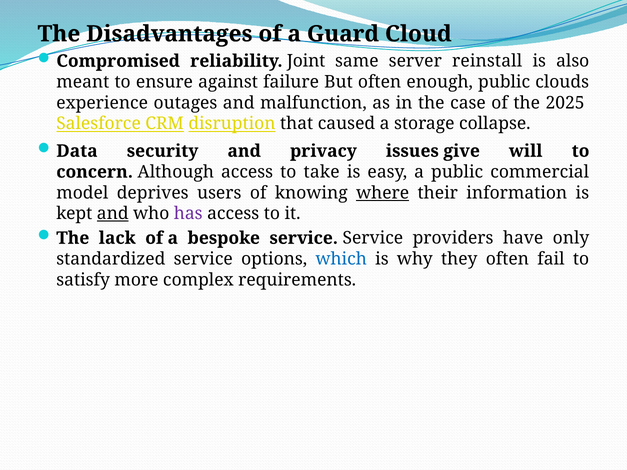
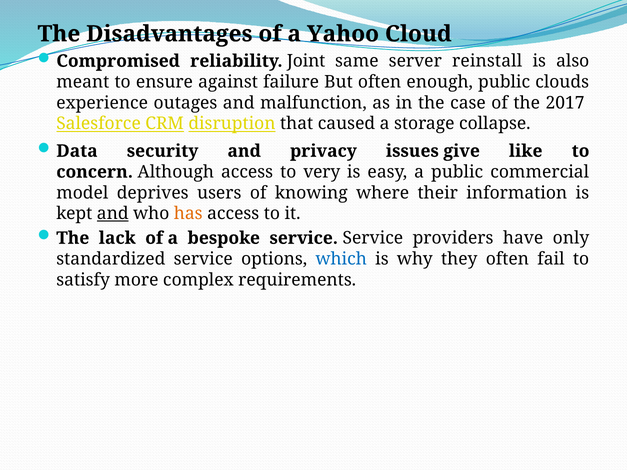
Guard: Guard -> Yahoo
2025: 2025 -> 2017
will: will -> like
take: take -> very
where underline: present -> none
has colour: purple -> orange
